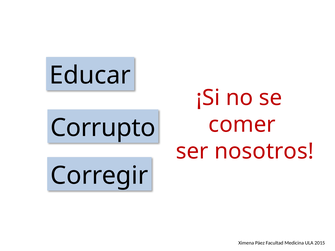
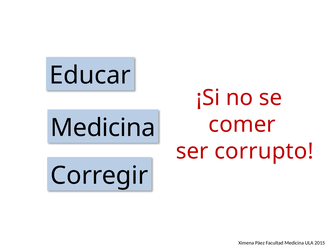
Corrupto at (103, 128): Corrupto -> Medicina
nosotros: nosotros -> corrupto
